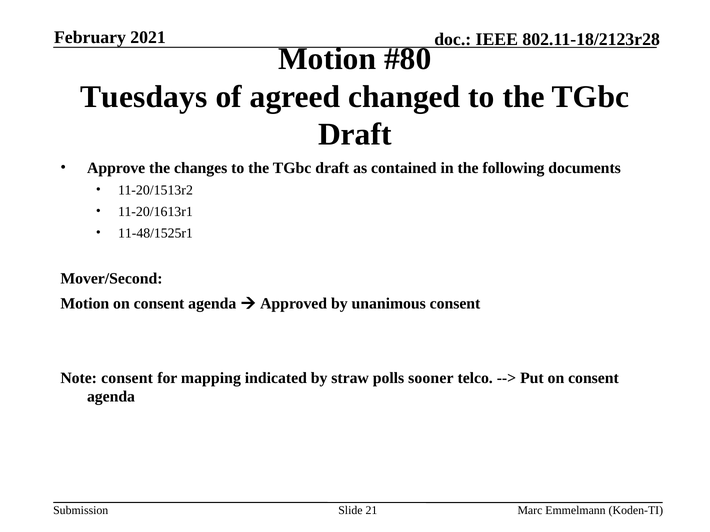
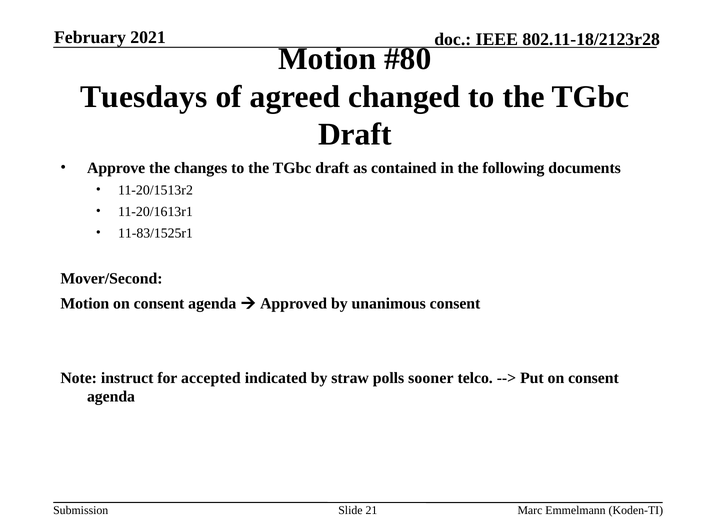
11-48/1525r1: 11-48/1525r1 -> 11-83/1525r1
Note consent: consent -> instruct
mapping: mapping -> accepted
